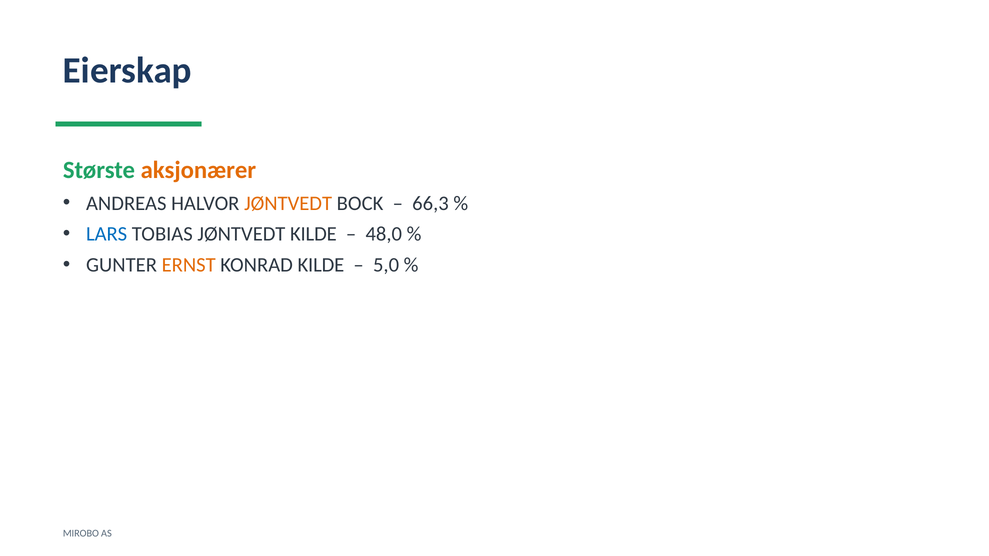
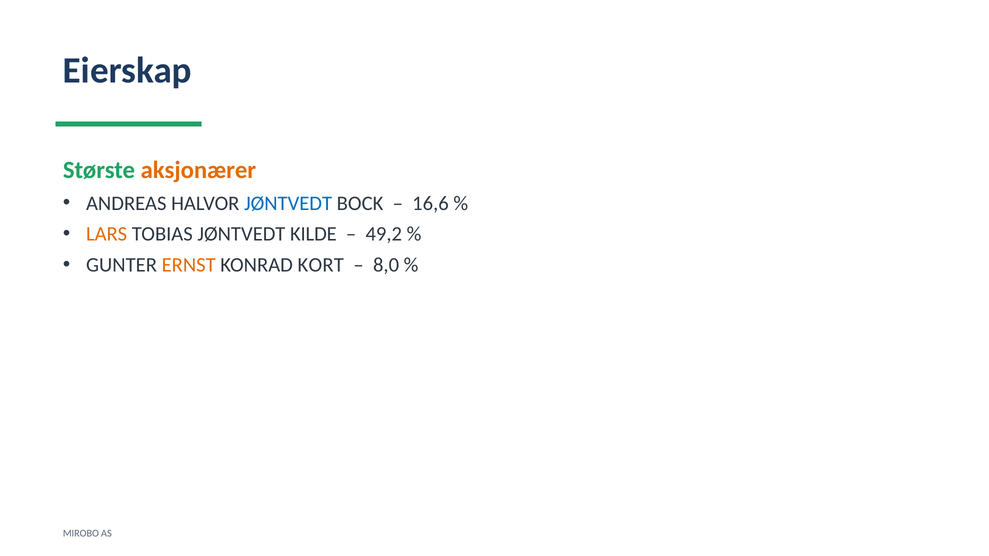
JØNTVEDT at (288, 203) colour: orange -> blue
66,3: 66,3 -> 16,6
LARS colour: blue -> orange
48,0: 48,0 -> 49,2
KONRAD KILDE: KILDE -> KORT
5,0: 5,0 -> 8,0
